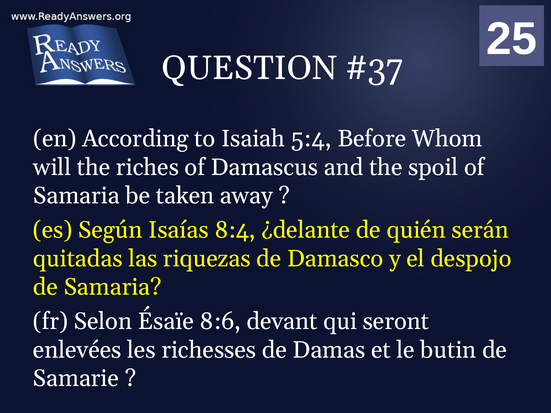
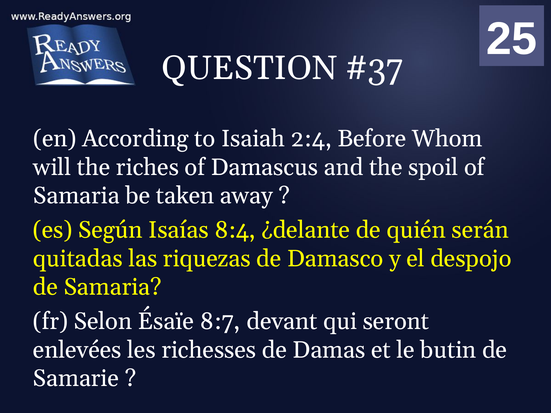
5:4: 5:4 -> 2:4
8:6: 8:6 -> 8:7
